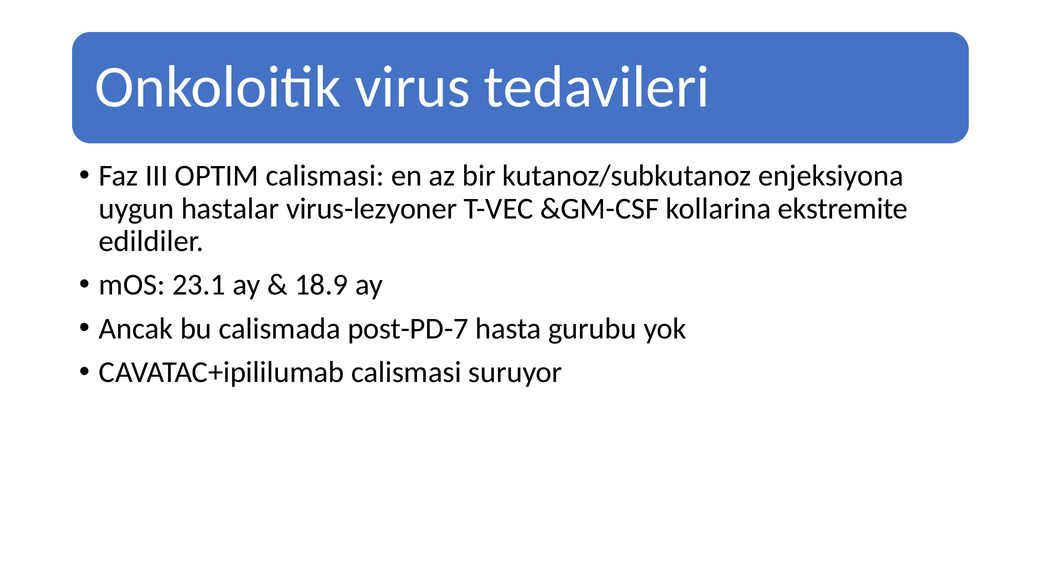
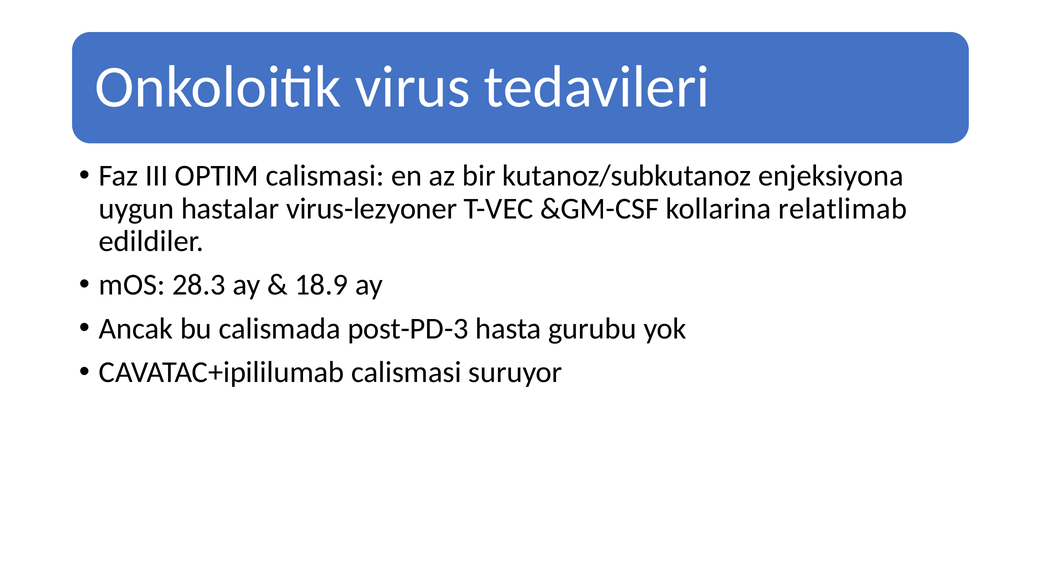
ekstremite: ekstremite -> relatlimab
23.1: 23.1 -> 28.3
post-PD-7: post-PD-7 -> post-PD-3
